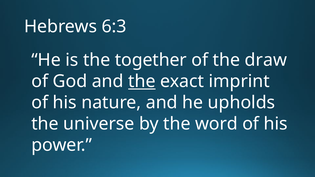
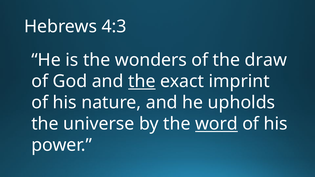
6:3: 6:3 -> 4:3
together: together -> wonders
word underline: none -> present
